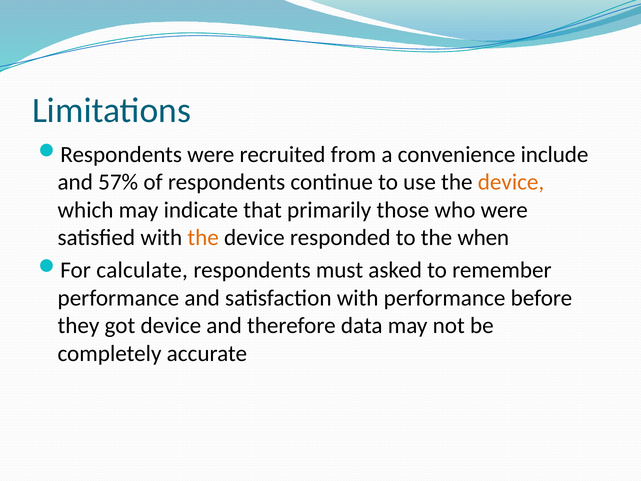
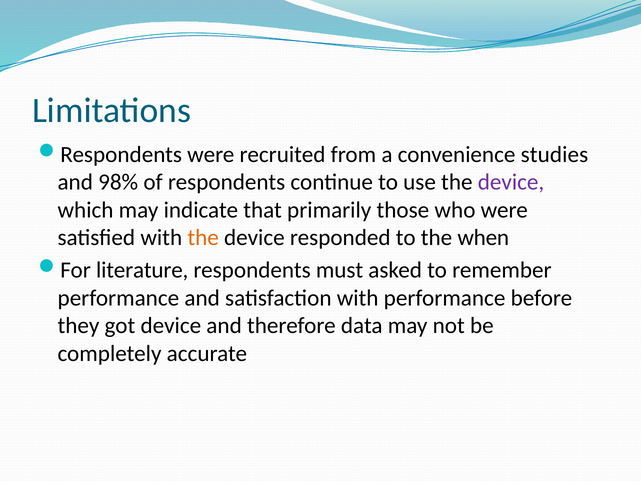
include: include -> studies
57%: 57% -> 98%
device at (511, 182) colour: orange -> purple
calculate: calculate -> literature
